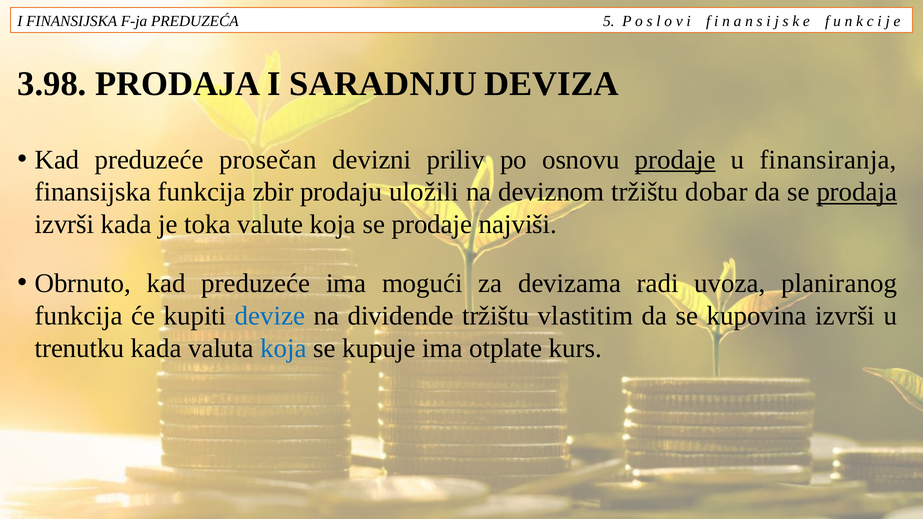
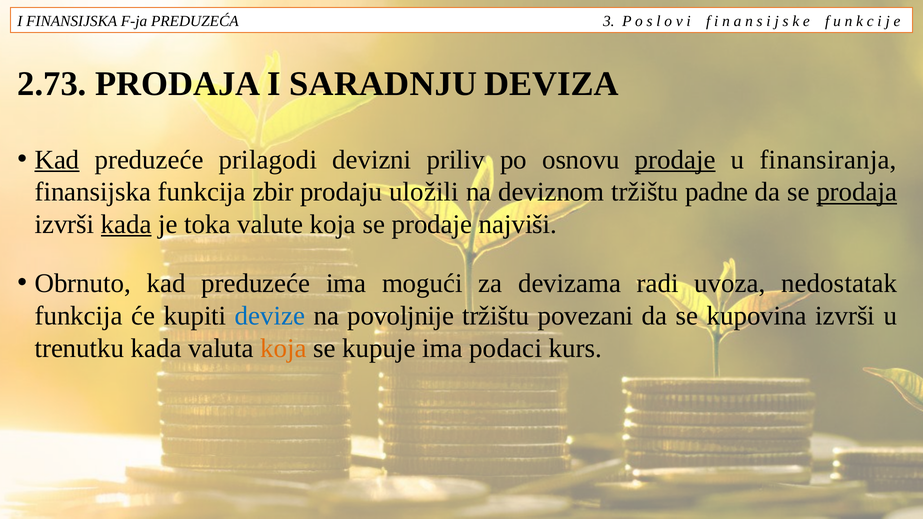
5: 5 -> 3
3.98: 3.98 -> 2.73
Kad at (57, 160) underline: none -> present
prosečan: prosečan -> prilagodi
dobar: dobar -> padne
kada at (126, 224) underline: none -> present
planiranog: planiranog -> nedostatak
dividende: dividende -> povoljnije
vlastitim: vlastitim -> povezani
koja at (284, 348) colour: blue -> orange
otplate: otplate -> podaci
